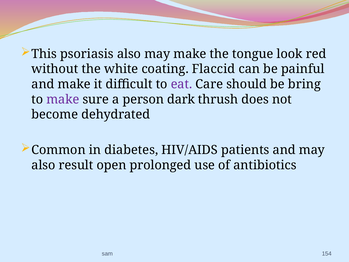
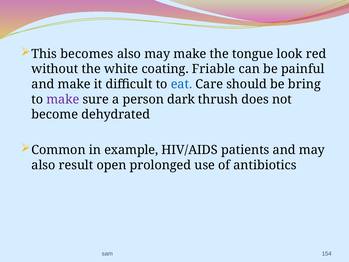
psoriasis: psoriasis -> becomes
Flaccid: Flaccid -> Friable
eat colour: purple -> blue
diabetes: diabetes -> example
